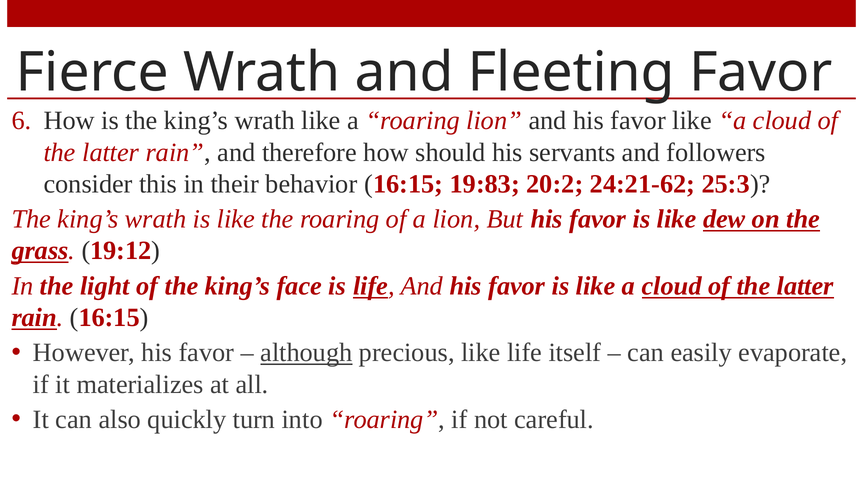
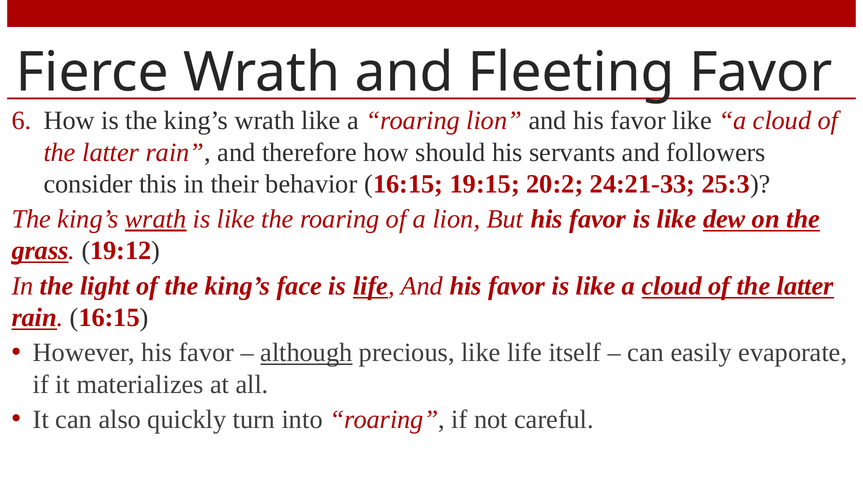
19:83: 19:83 -> 19:15
24:21-62: 24:21-62 -> 24:21-33
wrath at (156, 219) underline: none -> present
